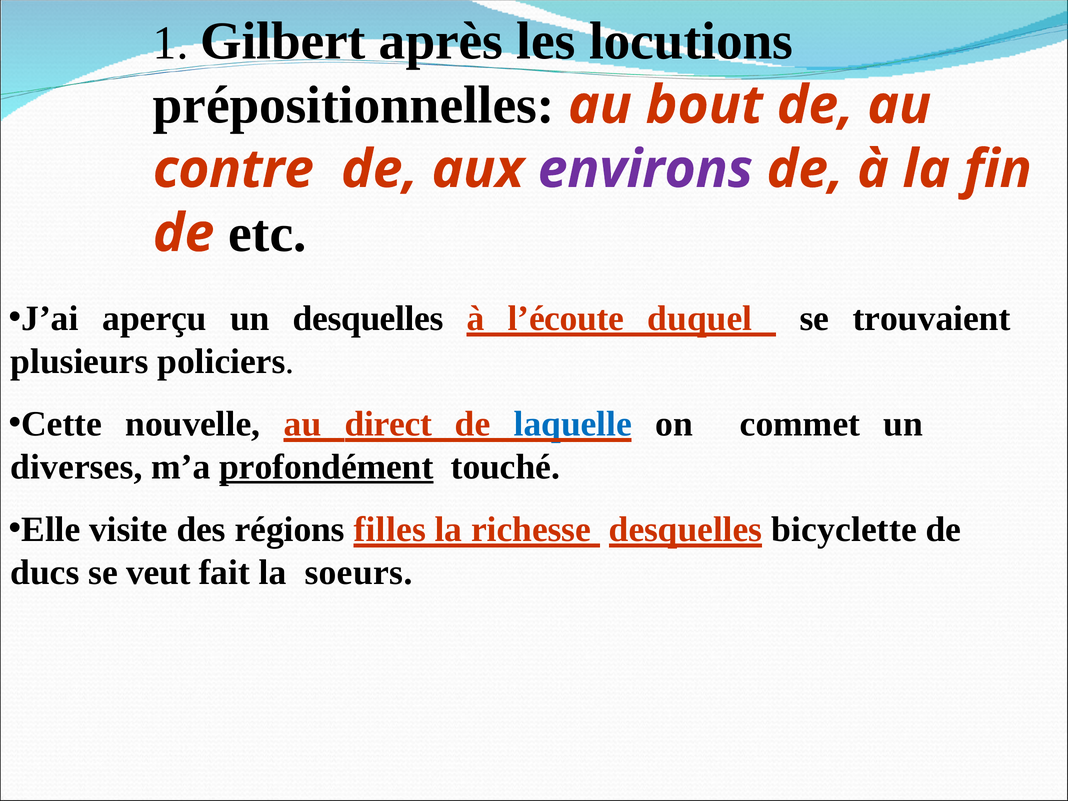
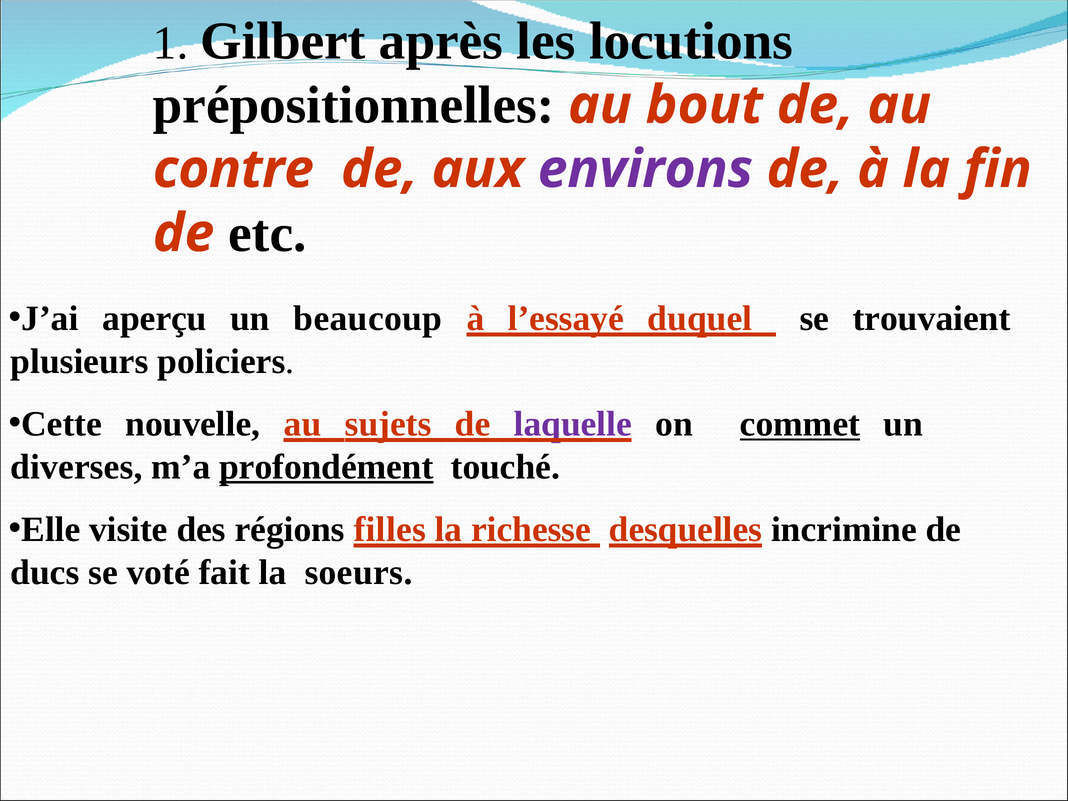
un desquelles: desquelles -> beaucoup
l’écoute: l’écoute -> l’essayé
direct: direct -> sujets
laquelle colour: blue -> purple
commet underline: none -> present
bicyclette: bicyclette -> incrimine
veut: veut -> voté
